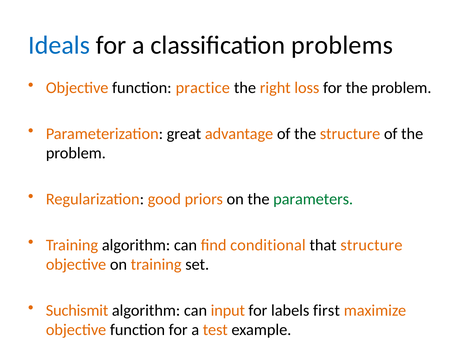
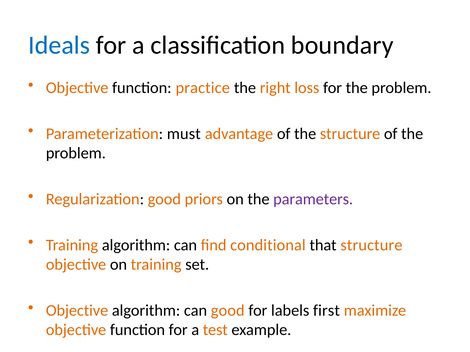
problems: problems -> boundary
great: great -> must
parameters colour: green -> purple
Suchismit at (77, 311): Suchismit -> Objective
can input: input -> good
